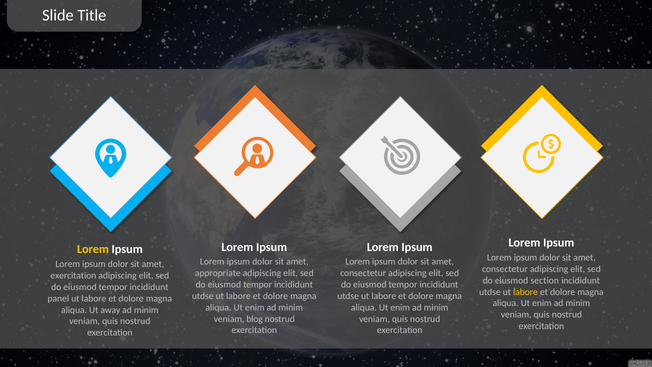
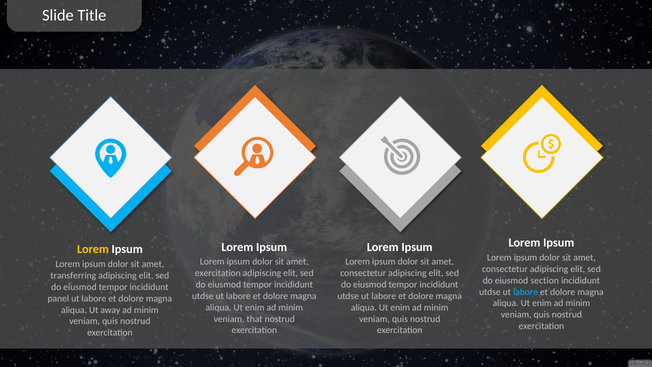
appropriate at (218, 273): appropriate -> exercitation
exercitation at (73, 275): exercitation -> transferring
labore at (526, 292) colour: yellow -> light blue
blog: blog -> that
